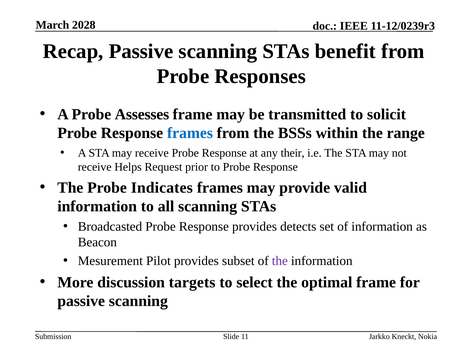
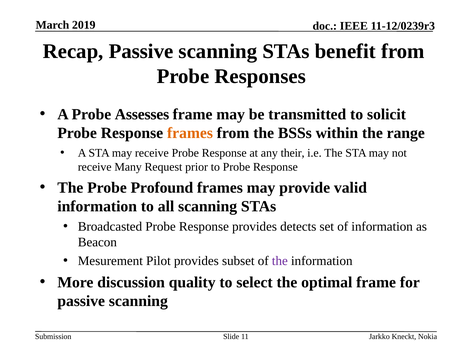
2028: 2028 -> 2019
frames at (190, 133) colour: blue -> orange
Helps: Helps -> Many
Indicates: Indicates -> Profound
targets: targets -> quality
